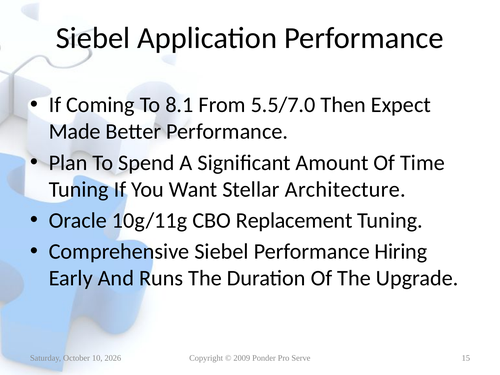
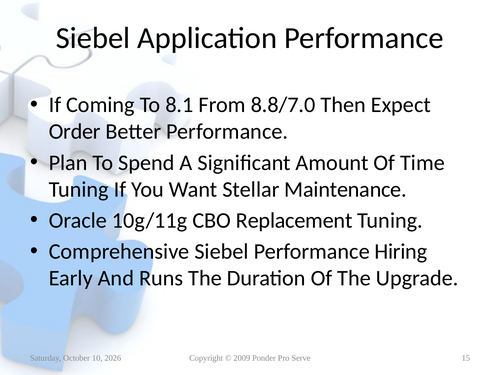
5.5/7.0: 5.5/7.0 -> 8.8/7.0
Made: Made -> Order
Architecture: Architecture -> Maintenance
